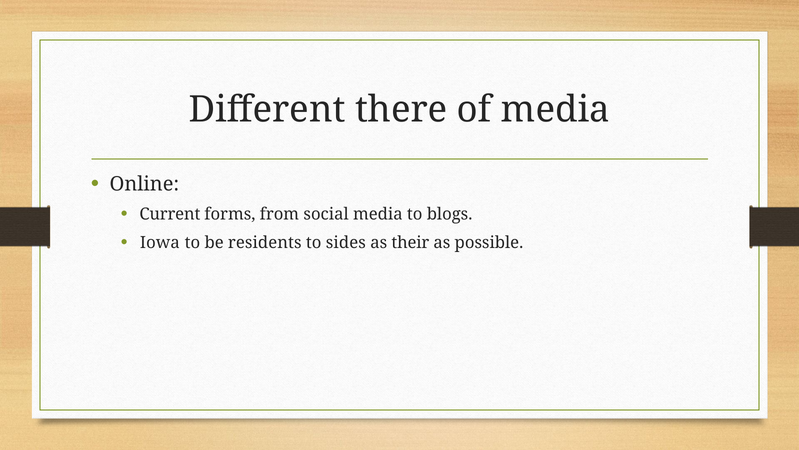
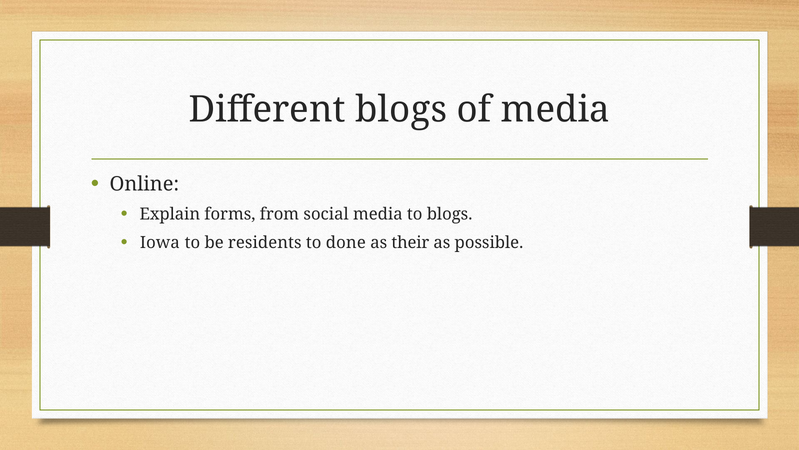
Different there: there -> blogs
Current: Current -> Explain
sides: sides -> done
